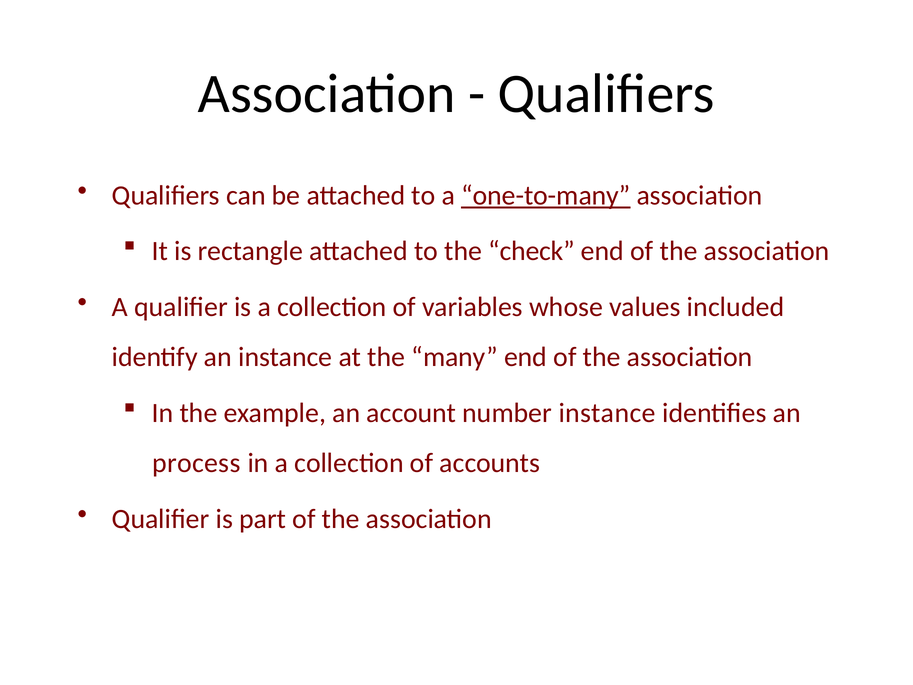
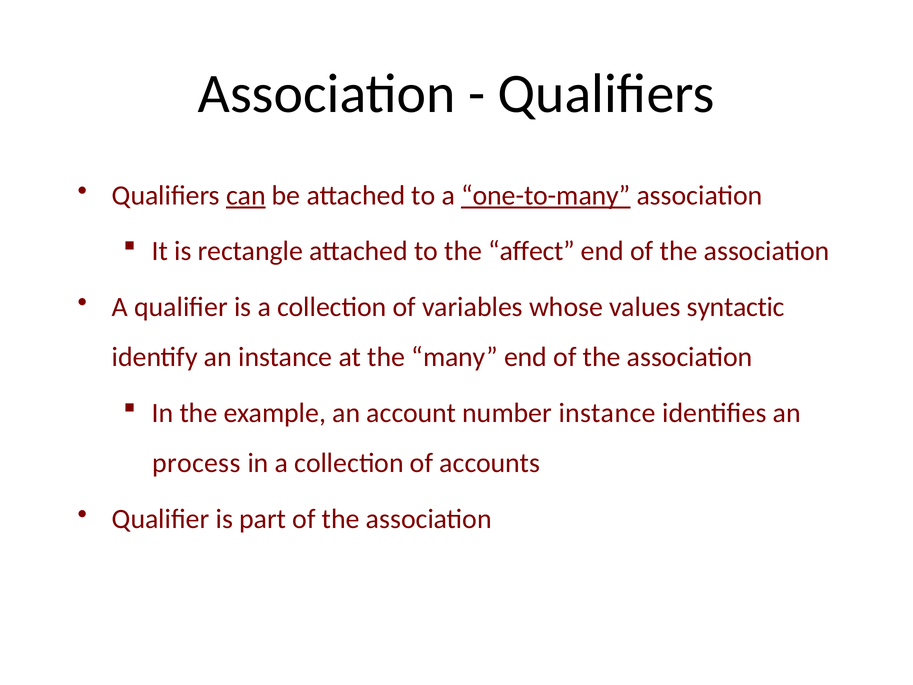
can underline: none -> present
check: check -> affect
included: included -> syntactic
